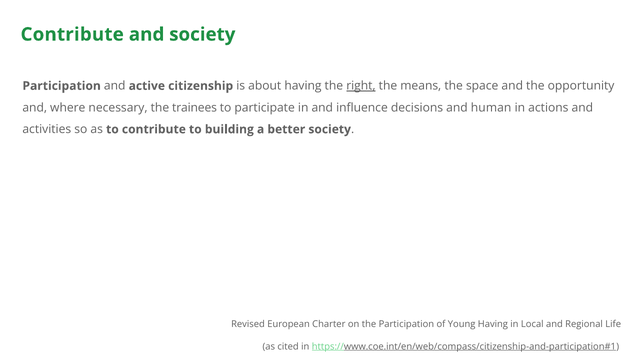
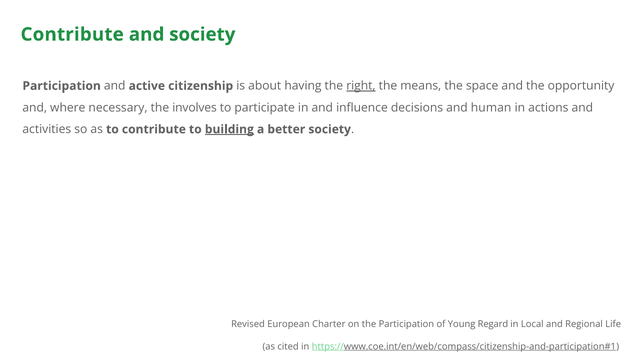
trainees: trainees -> involves
building underline: none -> present
Young Having: Having -> Regard
